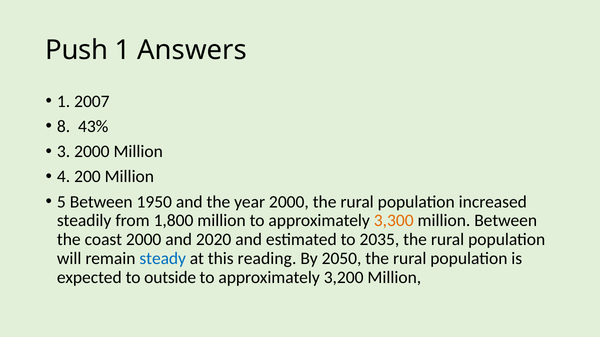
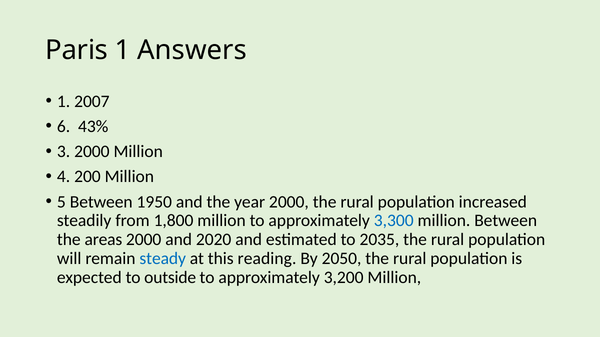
Push: Push -> Paris
8: 8 -> 6
3,300 colour: orange -> blue
coast: coast -> areas
